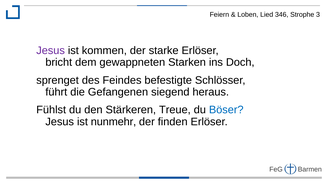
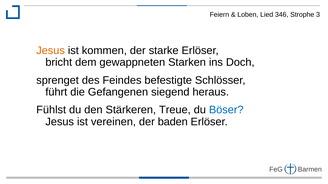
Jesus at (51, 51) colour: purple -> orange
nunmehr: nunmehr -> vereinen
finden: finden -> baden
